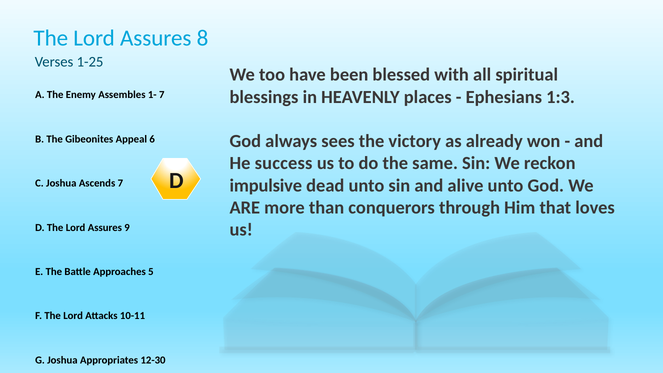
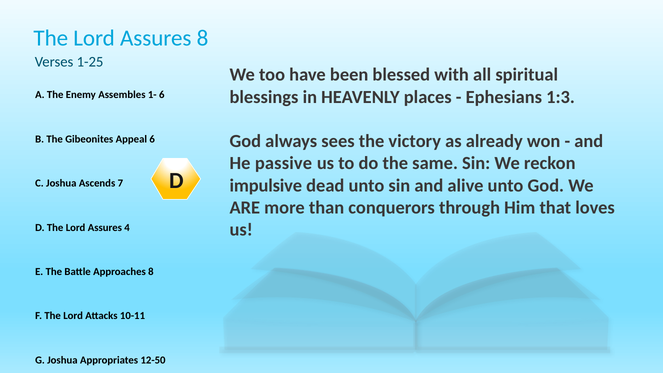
1- 7: 7 -> 6
success: success -> passive
9: 9 -> 4
Approaches 5: 5 -> 8
12-30: 12-30 -> 12-50
